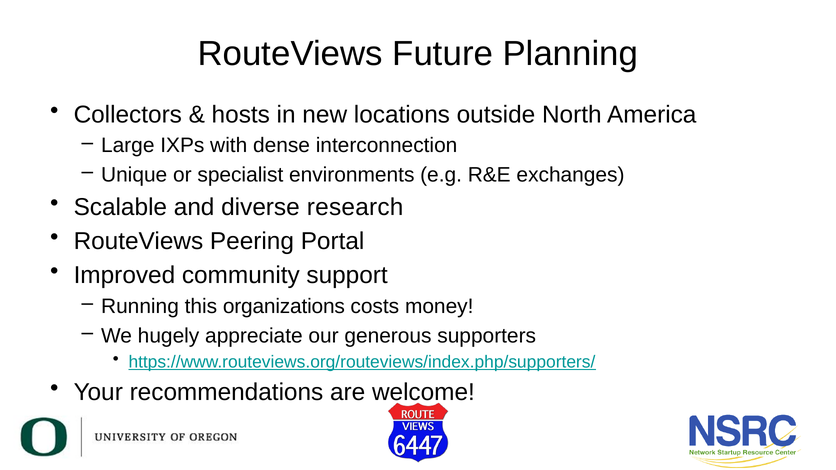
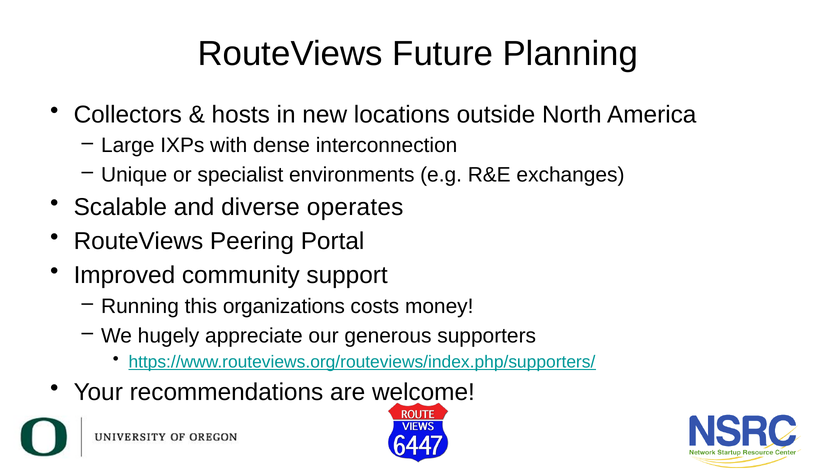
research: research -> operates
